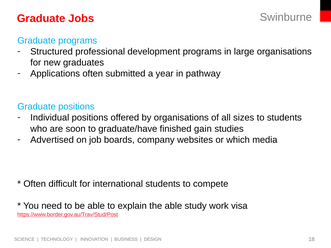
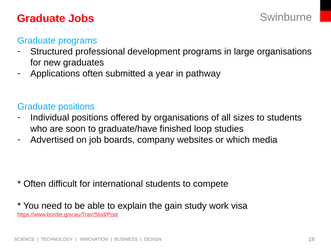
gain: gain -> loop
the able: able -> gain
